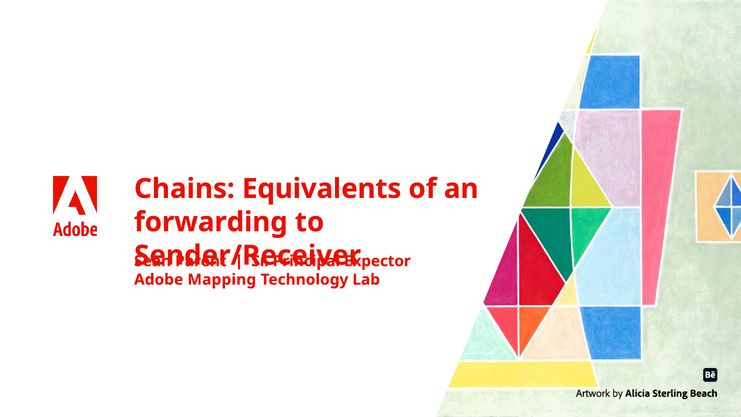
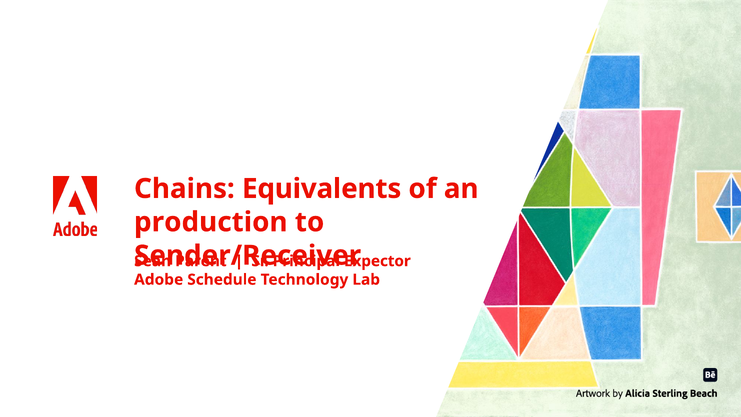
forwarding: forwarding -> production
Mapping: Mapping -> Schedule
